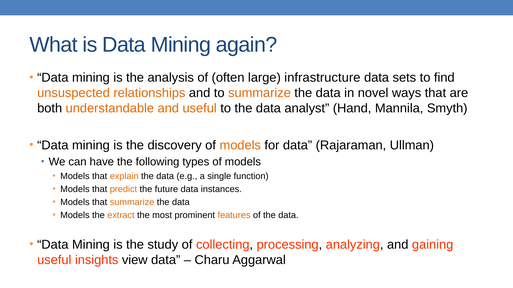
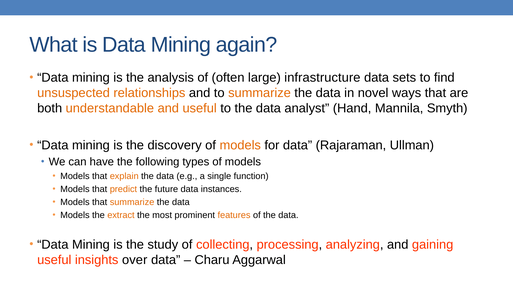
view: view -> over
